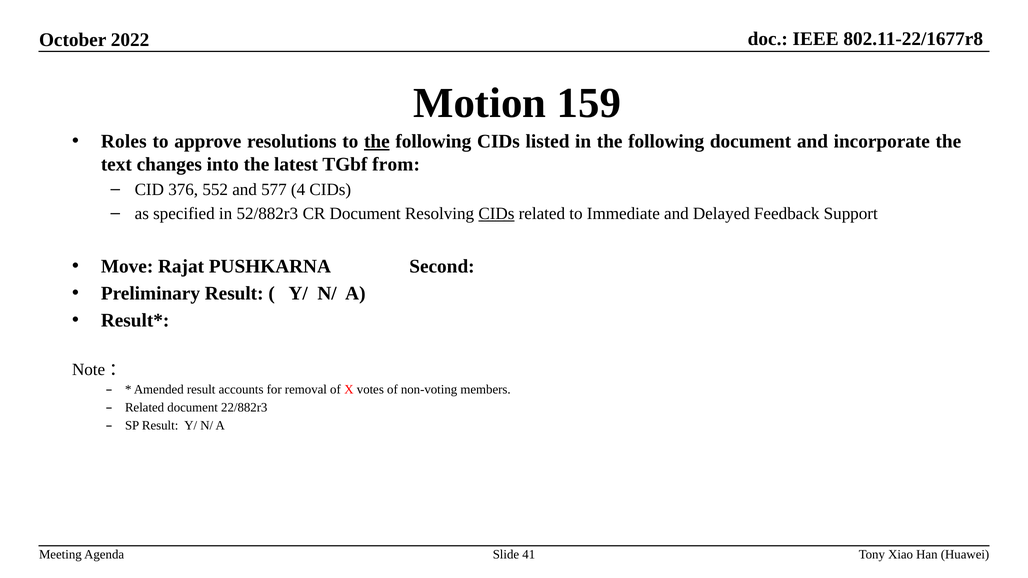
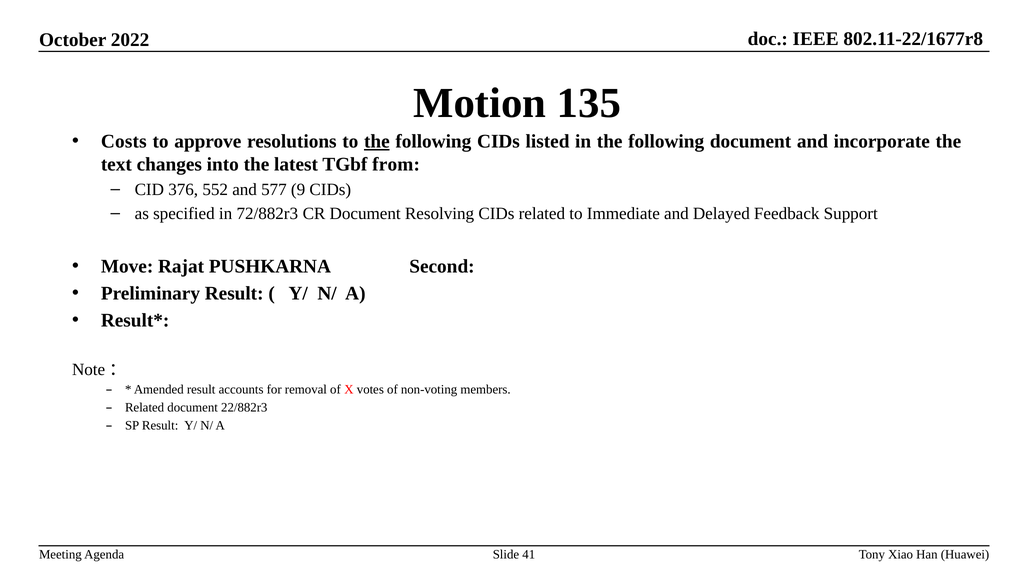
159: 159 -> 135
Roles: Roles -> Costs
4: 4 -> 9
52/882r3: 52/882r3 -> 72/882r3
CIDs at (496, 214) underline: present -> none
